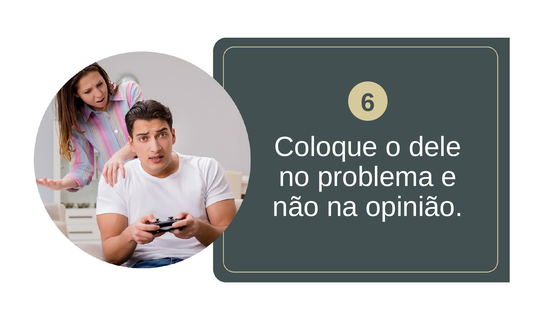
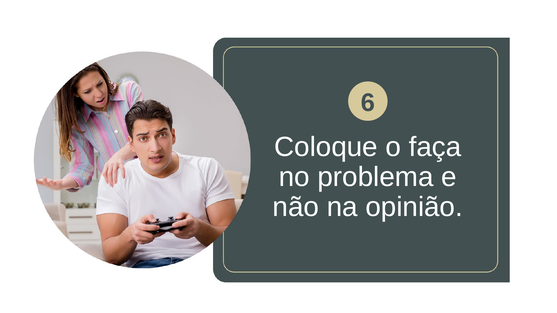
dele: dele -> faça
